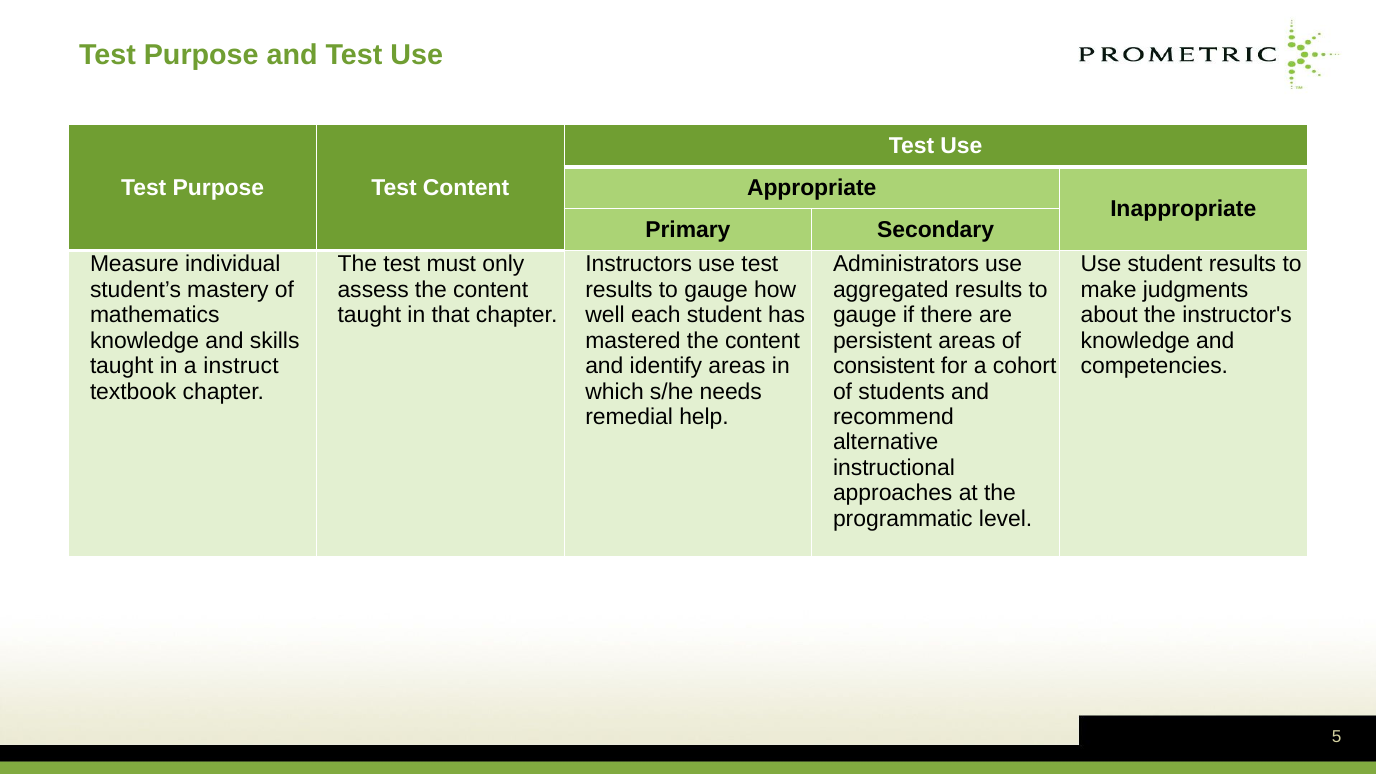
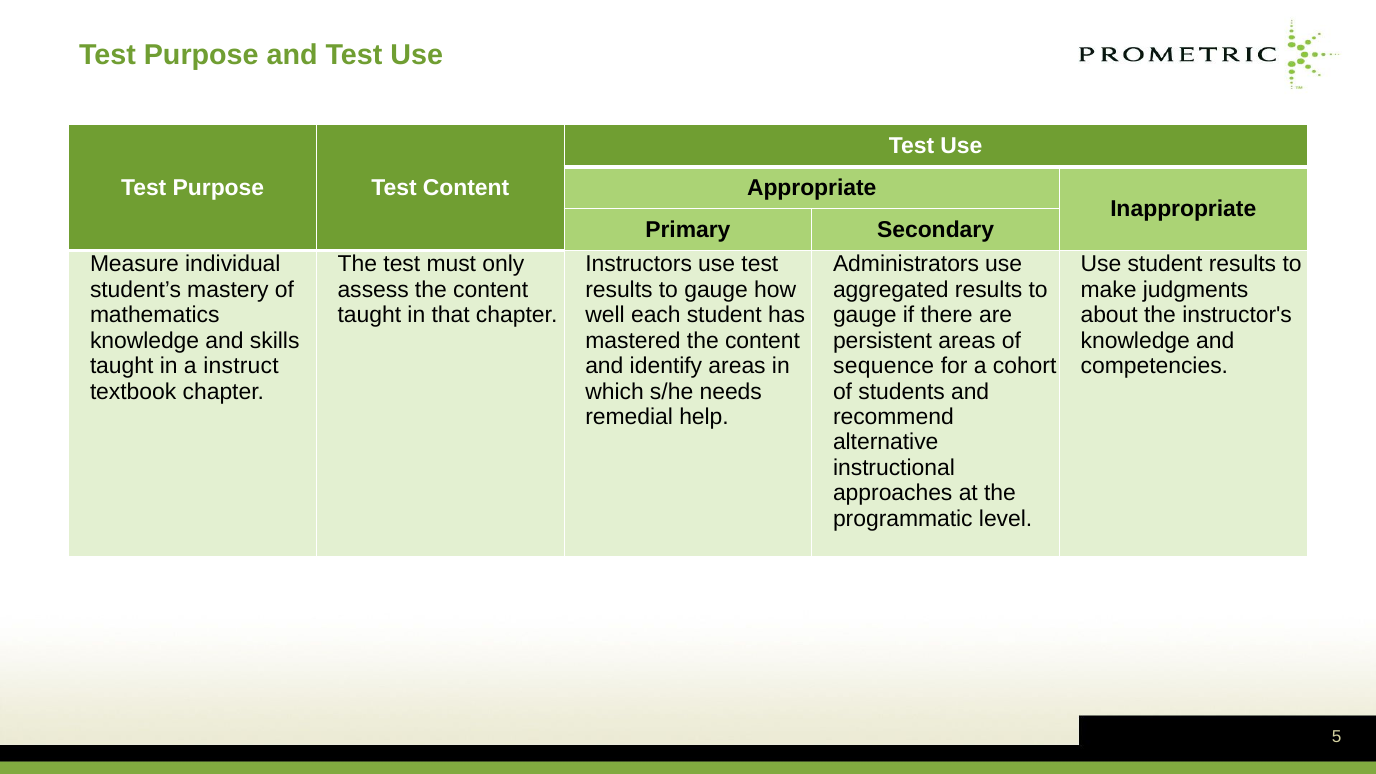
consistent: consistent -> sequence
